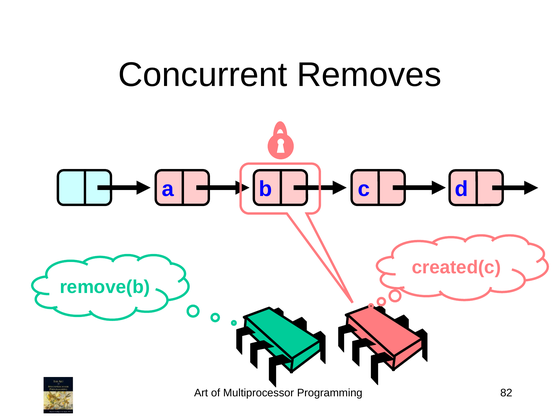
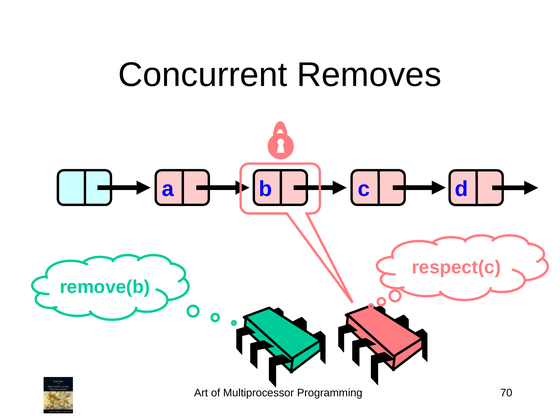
created(c: created(c -> respect(c
82: 82 -> 70
